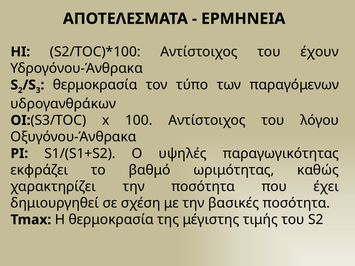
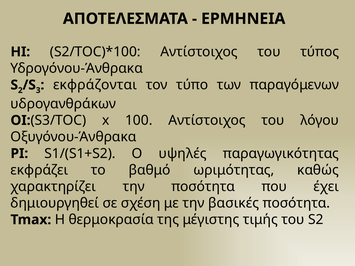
έχουν: έχουν -> τύπος
θερμοκρασία at (95, 85): θερμοκρασία -> εκφράζονται
